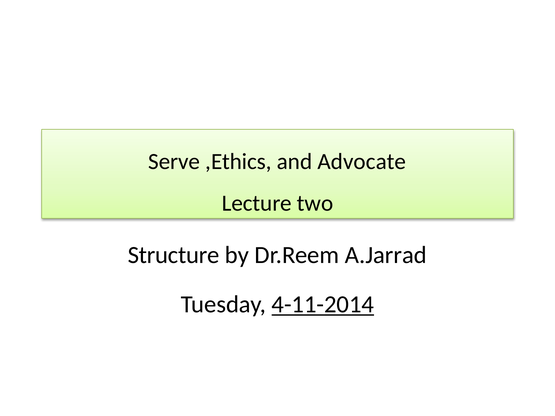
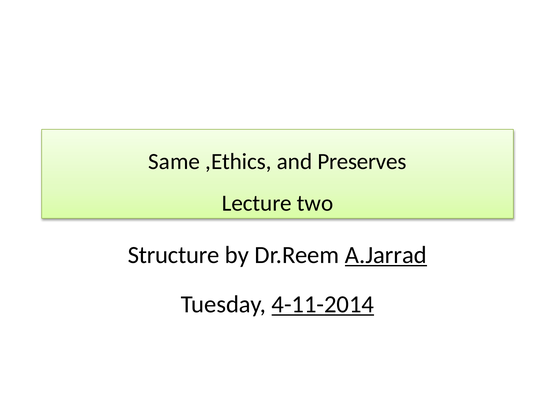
Serve: Serve -> Same
Advocate: Advocate -> Preserves
A.Jarrad underline: none -> present
